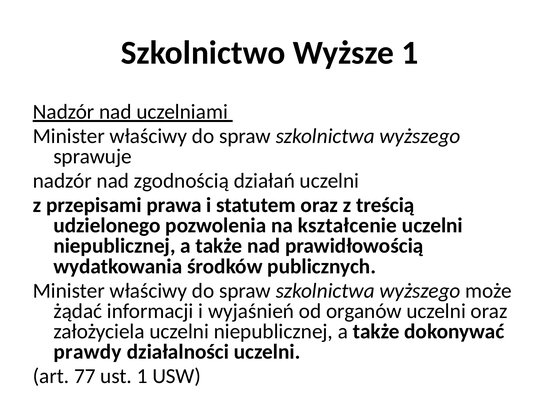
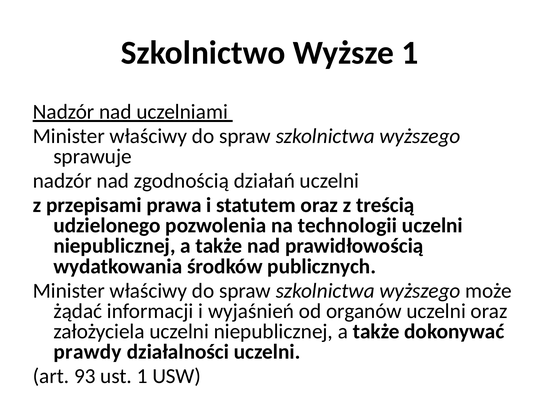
kształcenie: kształcenie -> technologii
77: 77 -> 93
